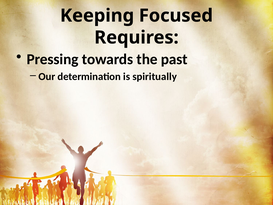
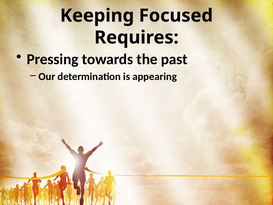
spiritually: spiritually -> appearing
